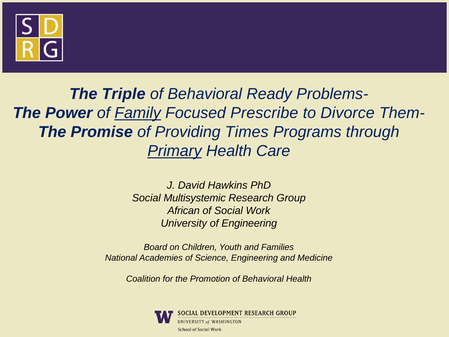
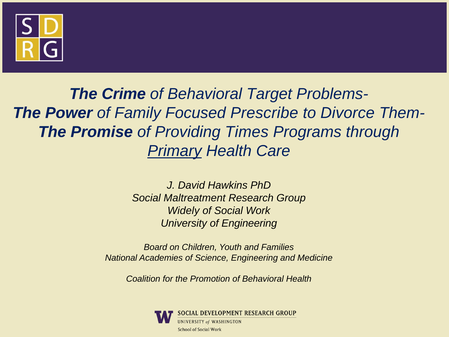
Triple: Triple -> Crime
Ready: Ready -> Target
Family underline: present -> none
Multisystemic: Multisystemic -> Maltreatment
African: African -> Widely
